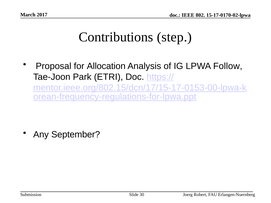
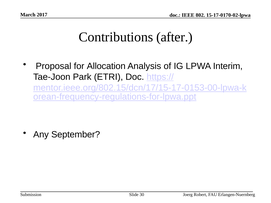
step: step -> after
Follow: Follow -> Interim
